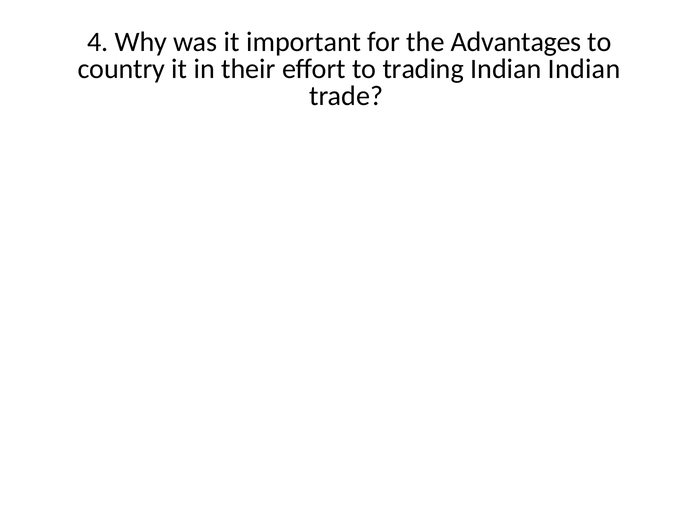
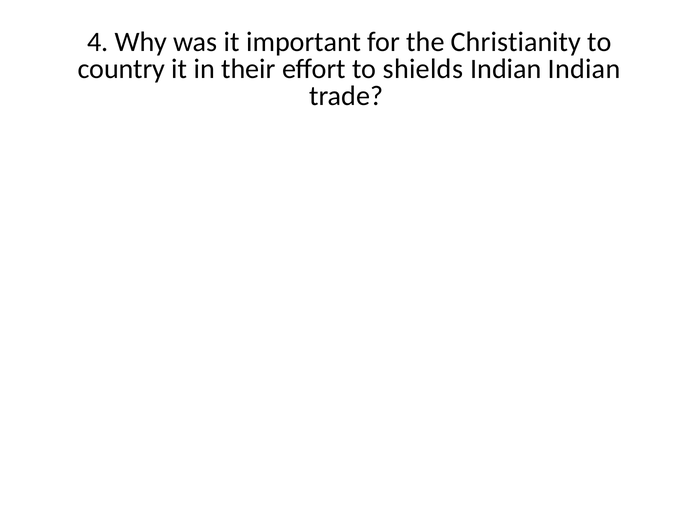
Advantages: Advantages -> Christianity
trading: trading -> shields
